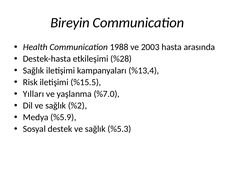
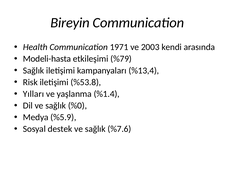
1988: 1988 -> 1971
hasta: hasta -> kendi
Destek-hasta: Destek-hasta -> Modeli-hasta
%28: %28 -> %79
%15.5: %15.5 -> %53.8
%7.0: %7.0 -> %1.4
%2: %2 -> %0
%5.3: %5.3 -> %7.6
